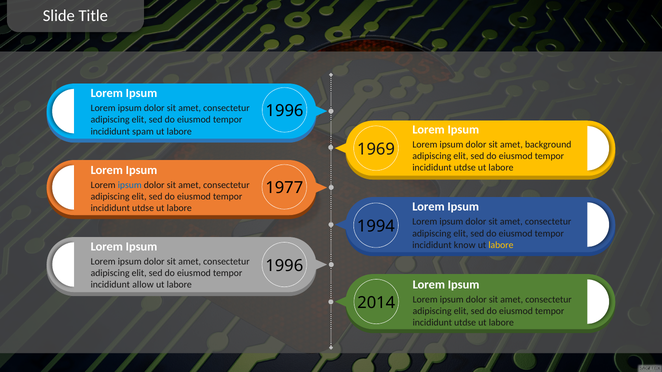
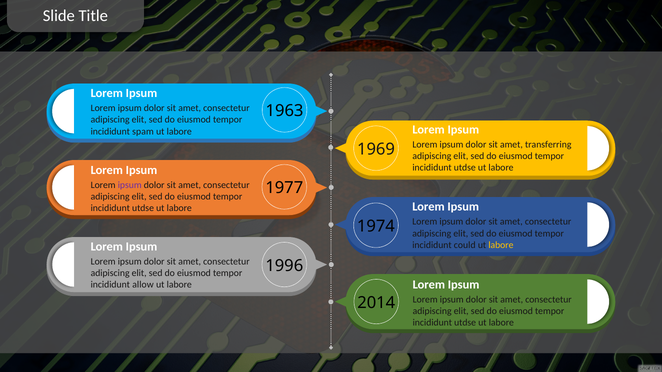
1996 at (285, 111): 1996 -> 1963
background: background -> transferring
ipsum at (130, 185) colour: blue -> purple
1994: 1994 -> 1974
know: know -> could
